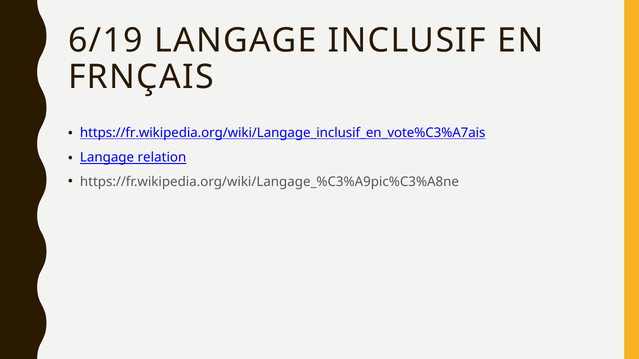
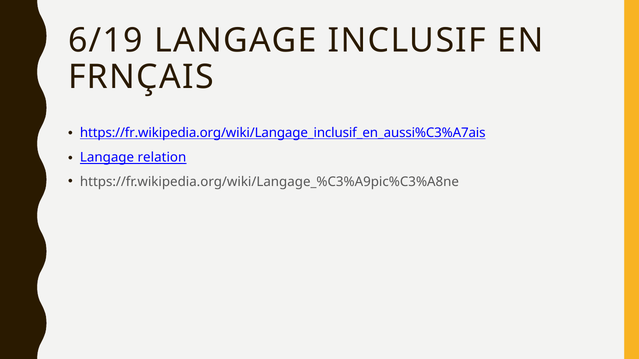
https://fr.wikipedia.org/wiki/Langage_inclusif_en_vote%C3%A7ais: https://fr.wikipedia.org/wiki/Langage_inclusif_en_vote%C3%A7ais -> https://fr.wikipedia.org/wiki/Langage_inclusif_en_aussi%C3%A7ais
